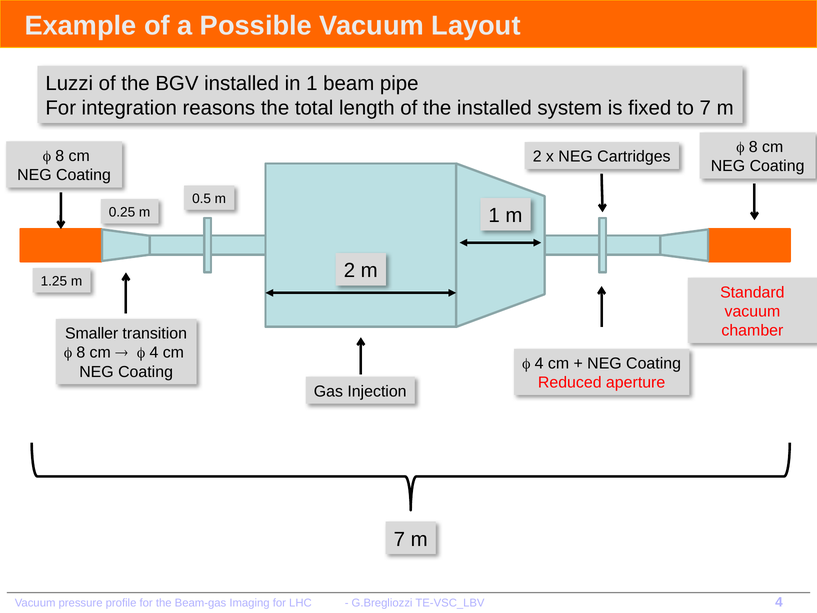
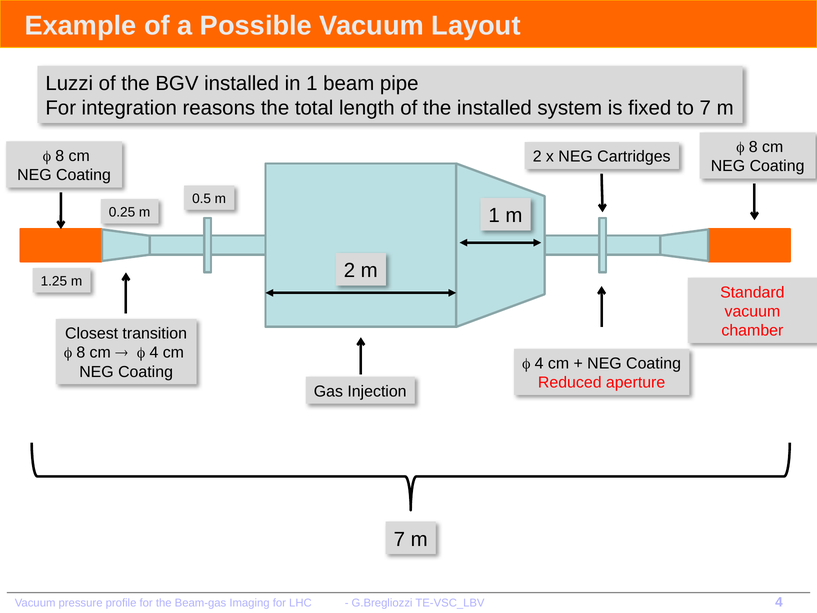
Smaller: Smaller -> Closest
